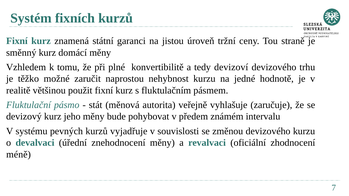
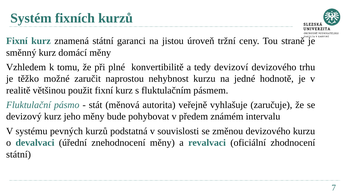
vyjadřuje: vyjadřuje -> podstatná
méně at (19, 155): méně -> státní
